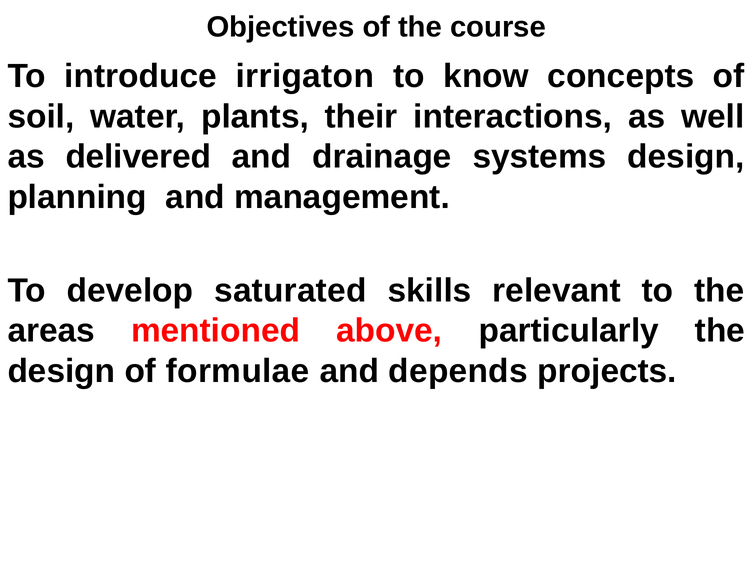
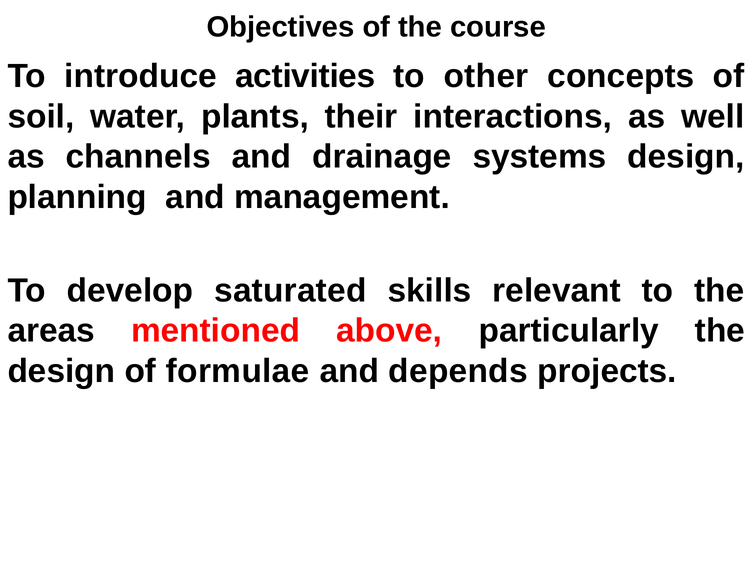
irrigaton: irrigaton -> activities
know: know -> other
delivered: delivered -> channels
